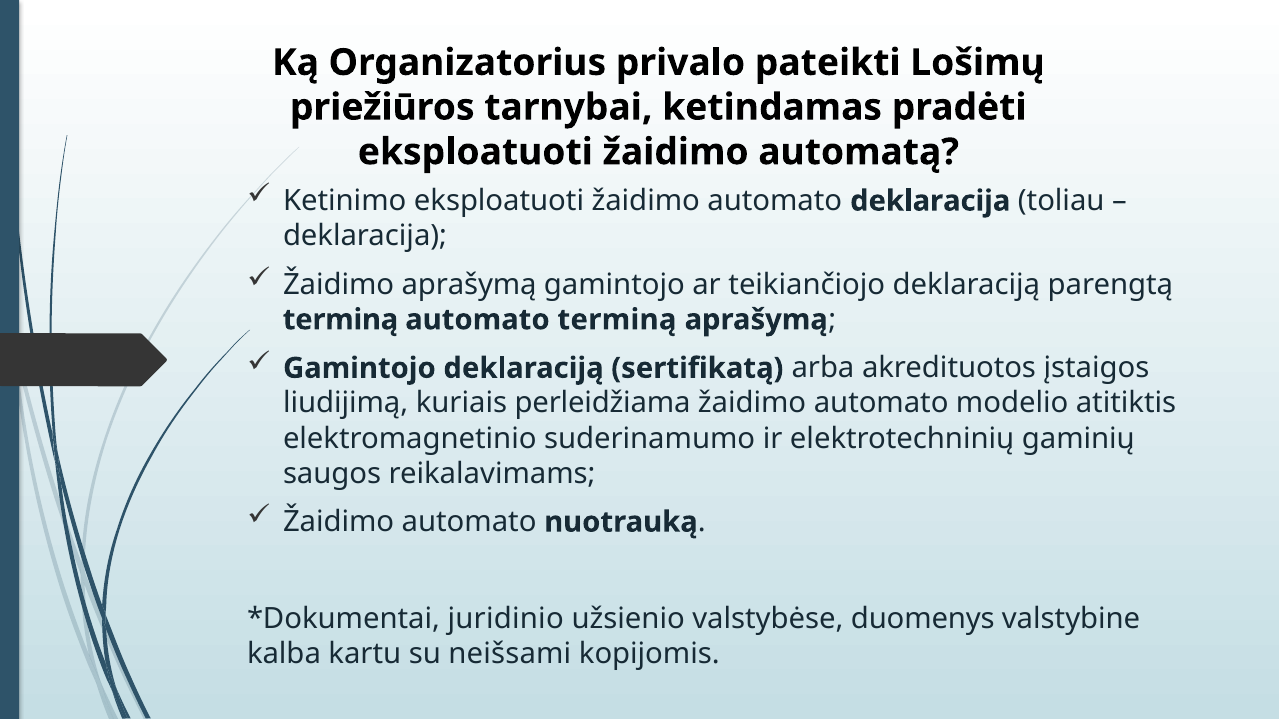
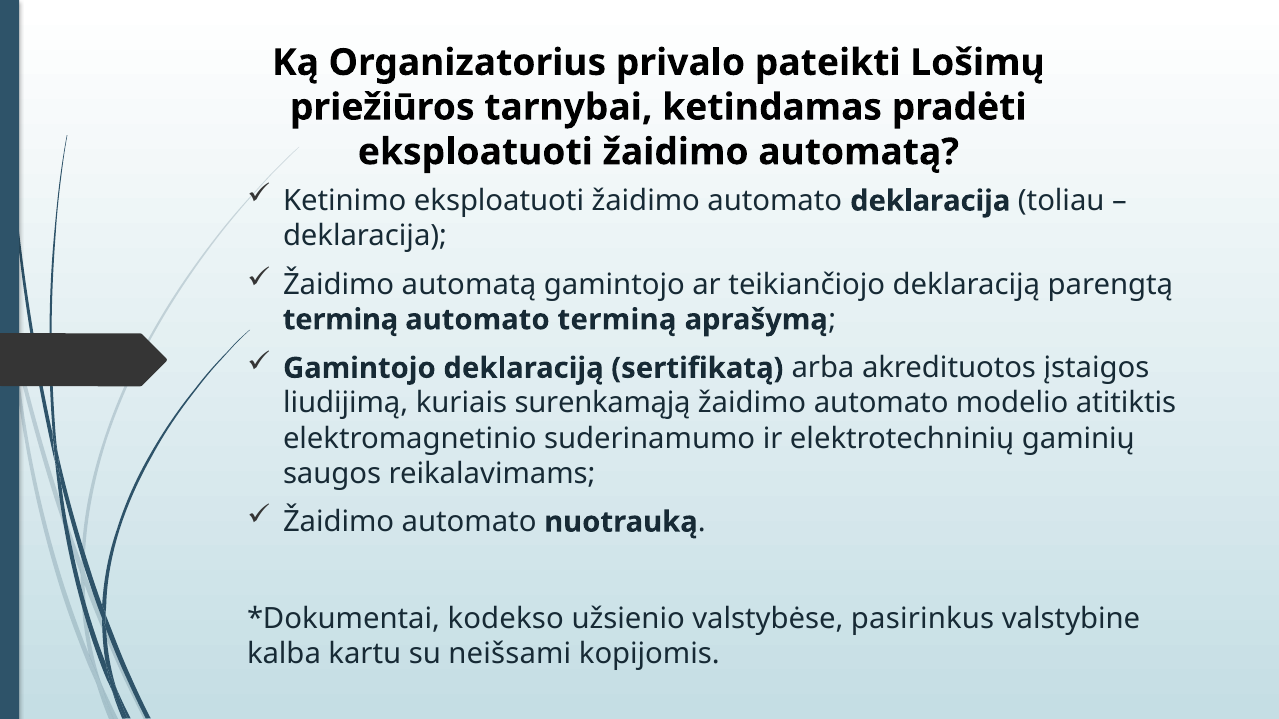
aprašymą at (469, 285): aprašymą -> automatą
perleidžiama: perleidžiama -> surenkamąją
juridinio: juridinio -> kodekso
duomenys: duomenys -> pasirinkus
